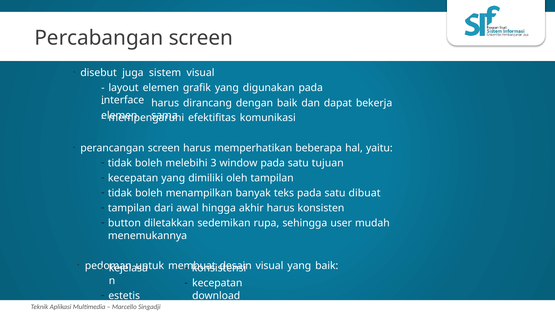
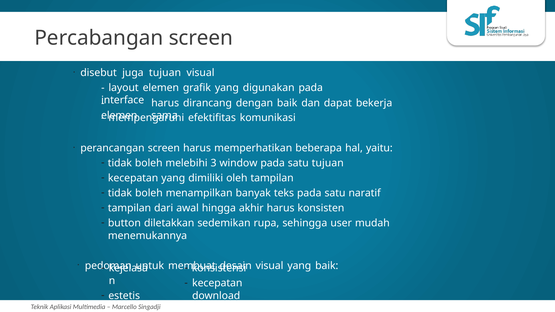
juga sistem: sistem -> tujuan
dibuat: dibuat -> naratif
